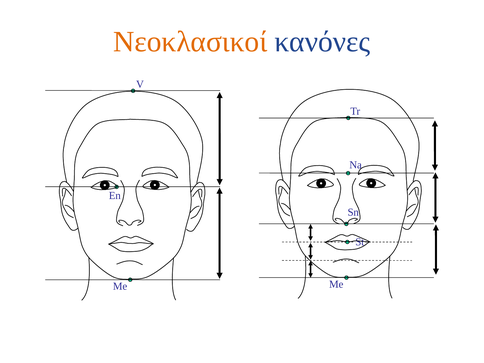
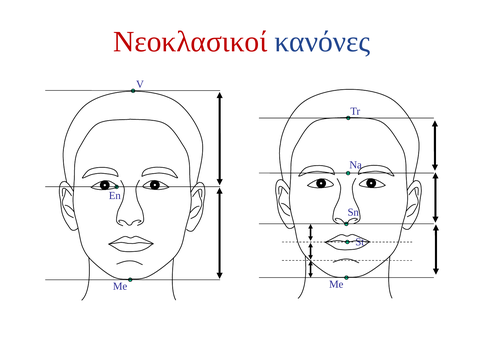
Νεοκλασικοί colour: orange -> red
